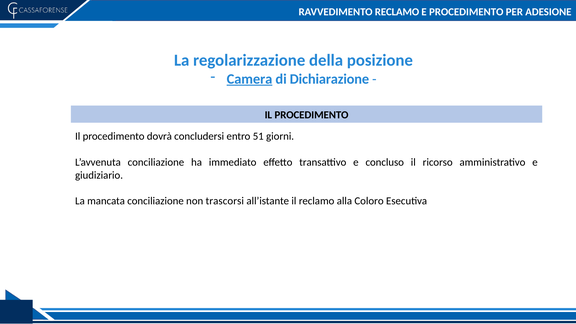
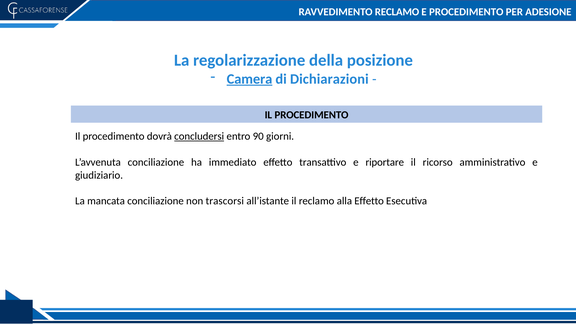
Dichiarazione: Dichiarazione -> Dichiarazioni
concludersi underline: none -> present
51: 51 -> 90
concluso: concluso -> riportare
alla Coloro: Coloro -> Effetto
